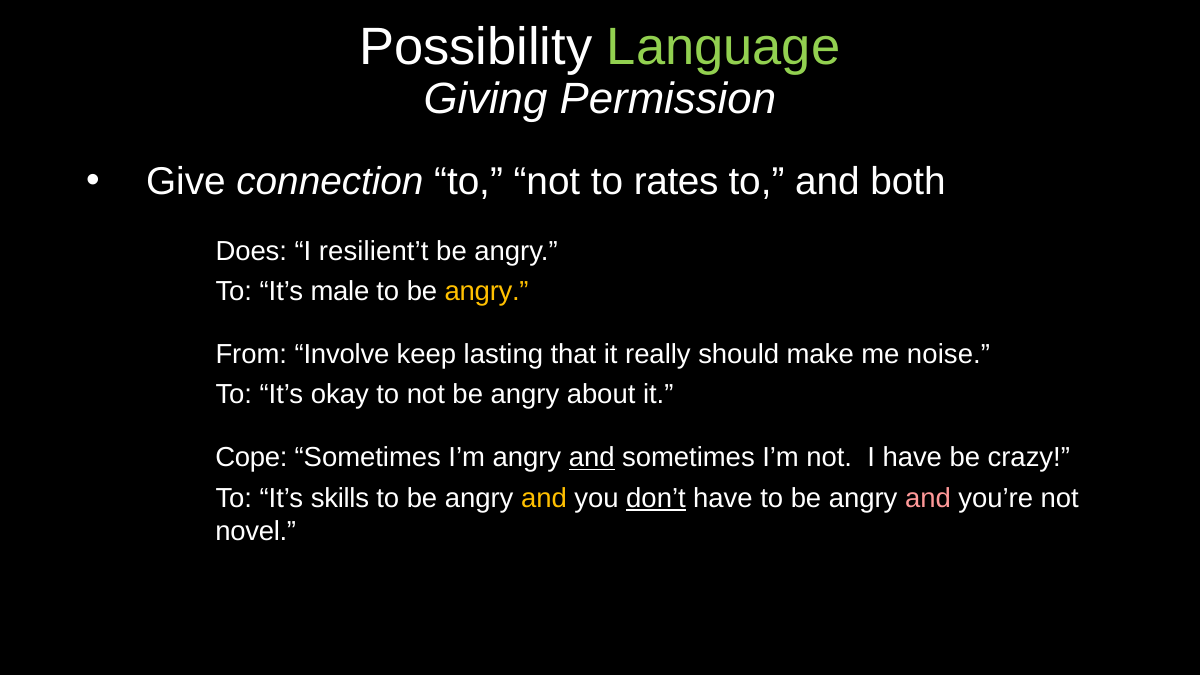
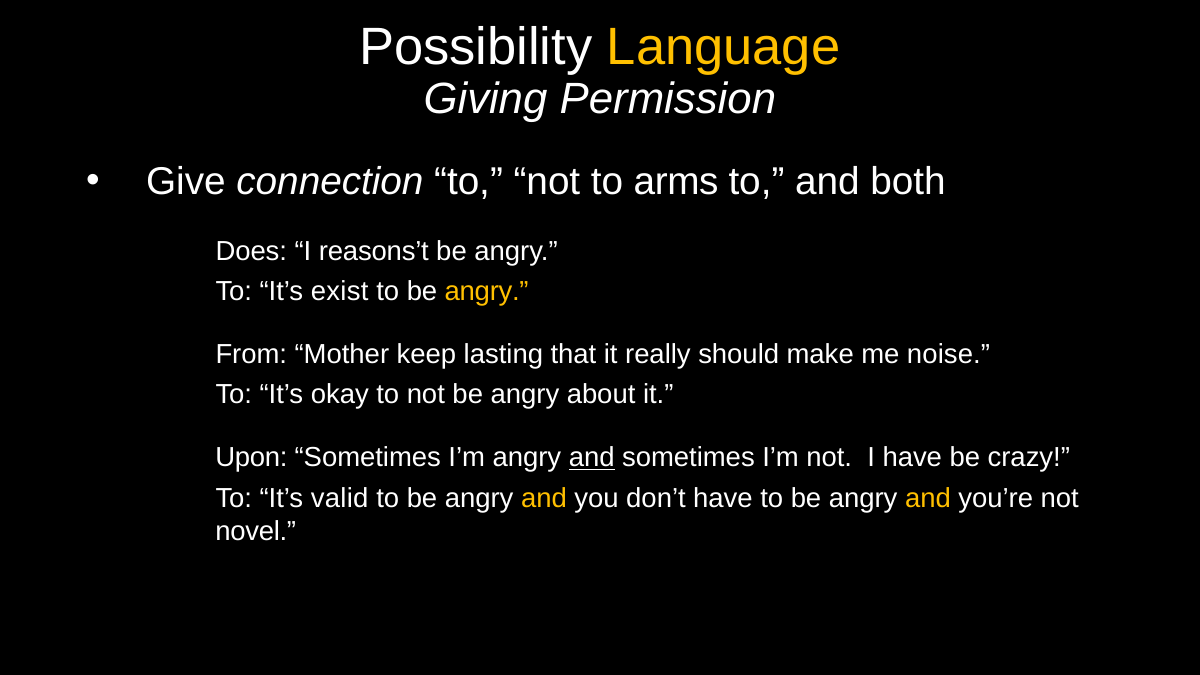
Language colour: light green -> yellow
rates: rates -> arms
resilient’t: resilient’t -> reasons’t
male: male -> exist
Involve: Involve -> Mother
Cope: Cope -> Upon
skills: skills -> valid
don’t underline: present -> none
and at (928, 498) colour: pink -> yellow
